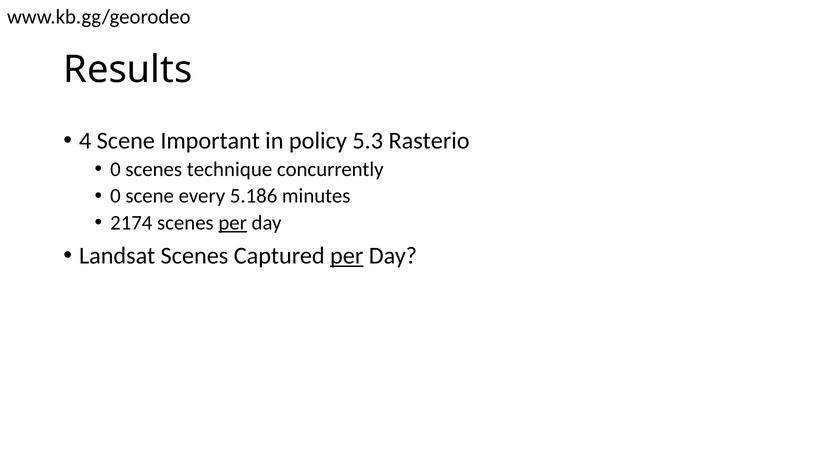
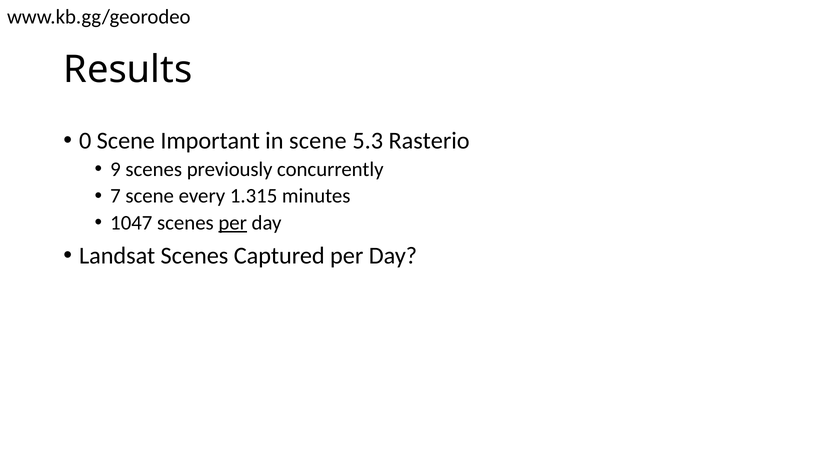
4: 4 -> 0
in policy: policy -> scene
0 at (115, 169): 0 -> 9
technique: technique -> previously
0 at (115, 196): 0 -> 7
5.186: 5.186 -> 1.315
2174: 2174 -> 1047
per at (347, 256) underline: present -> none
